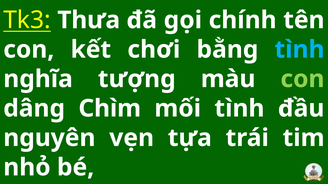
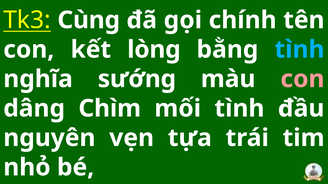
Thưa: Thưa -> Cùng
chơi: chơi -> lòng
tượng: tượng -> sướng
con at (302, 79) colour: light green -> pink
